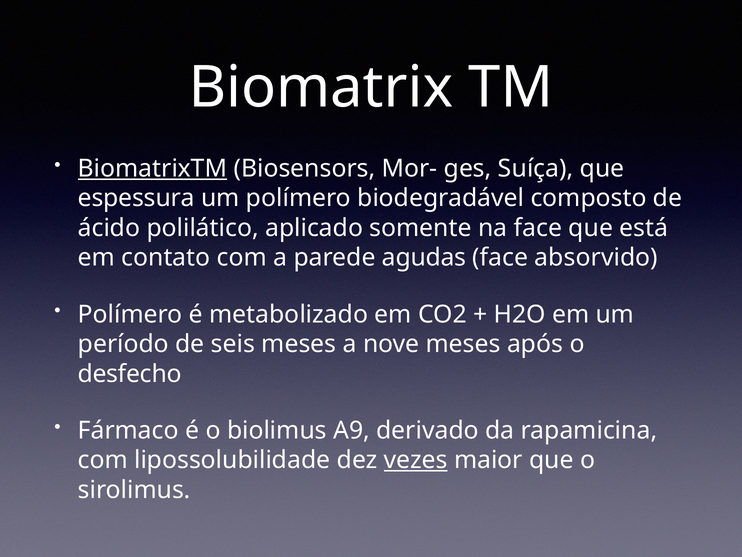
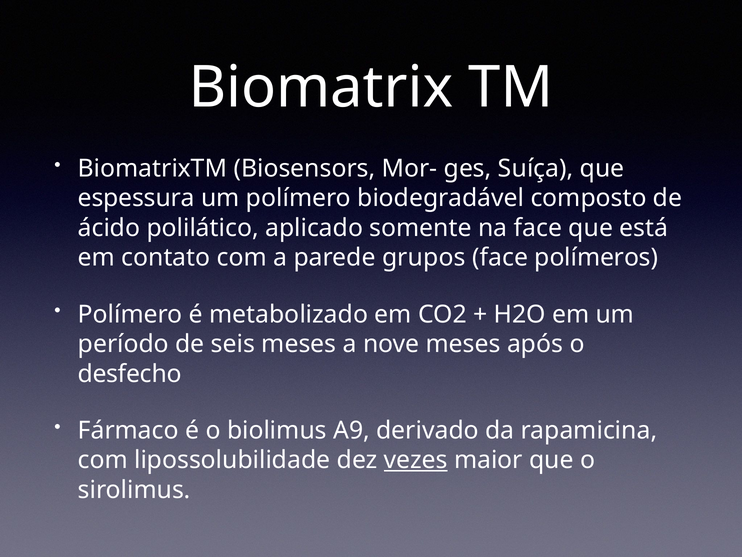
BiomatrixTM underline: present -> none
agudas: agudas -> grupos
absorvido: absorvido -> polímeros
